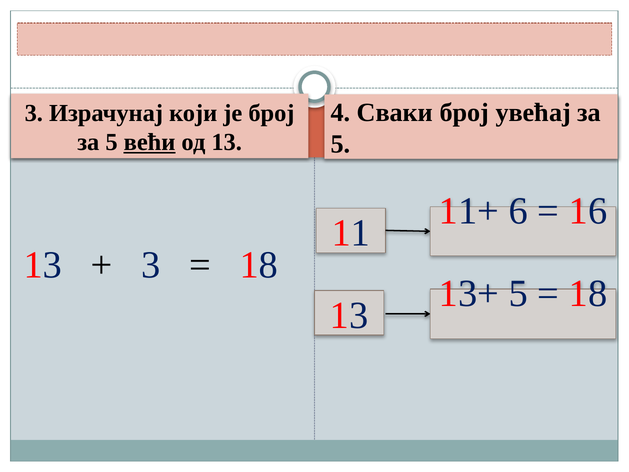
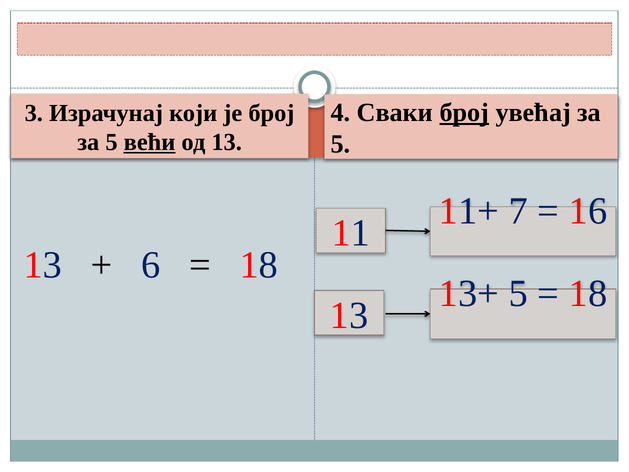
број at (464, 113) underline: none -> present
6: 6 -> 7
3 at (151, 265): 3 -> 6
